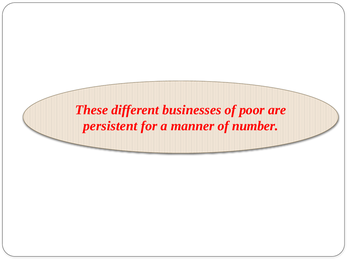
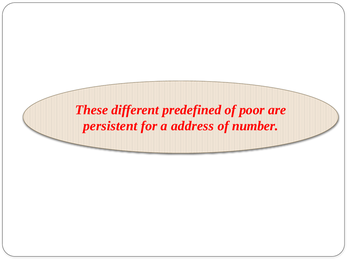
businesses: businesses -> predefined
manner: manner -> address
